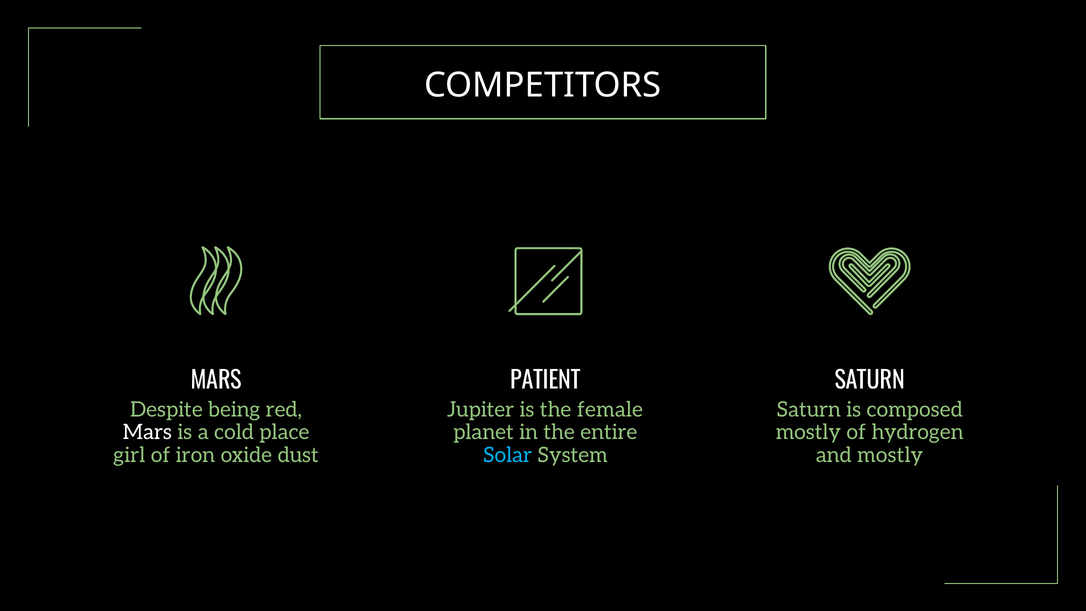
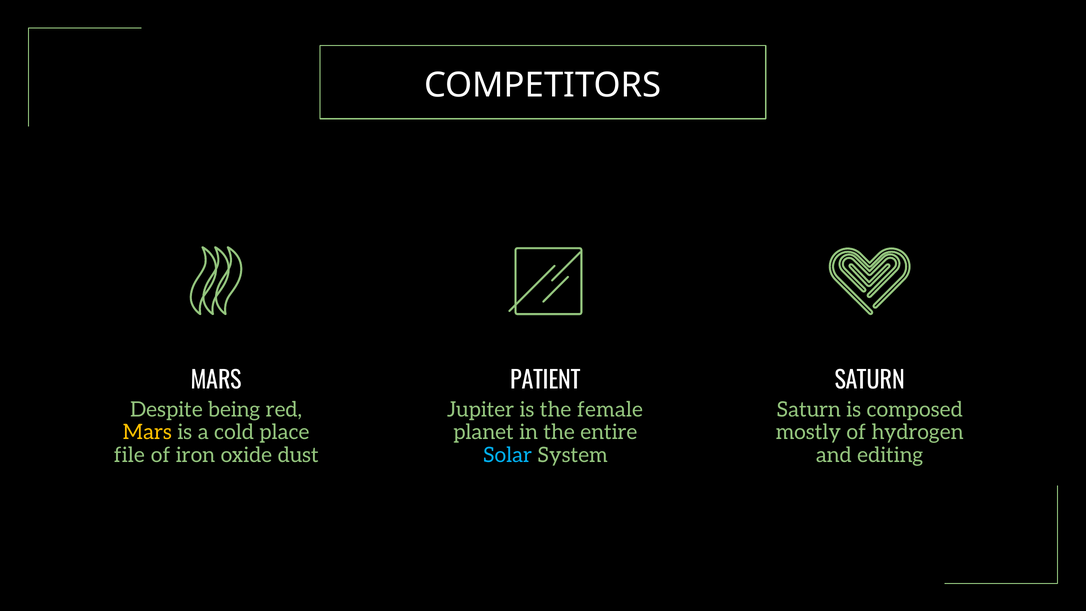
Mars at (147, 432) colour: white -> yellow
girl: girl -> file
and mostly: mostly -> editing
